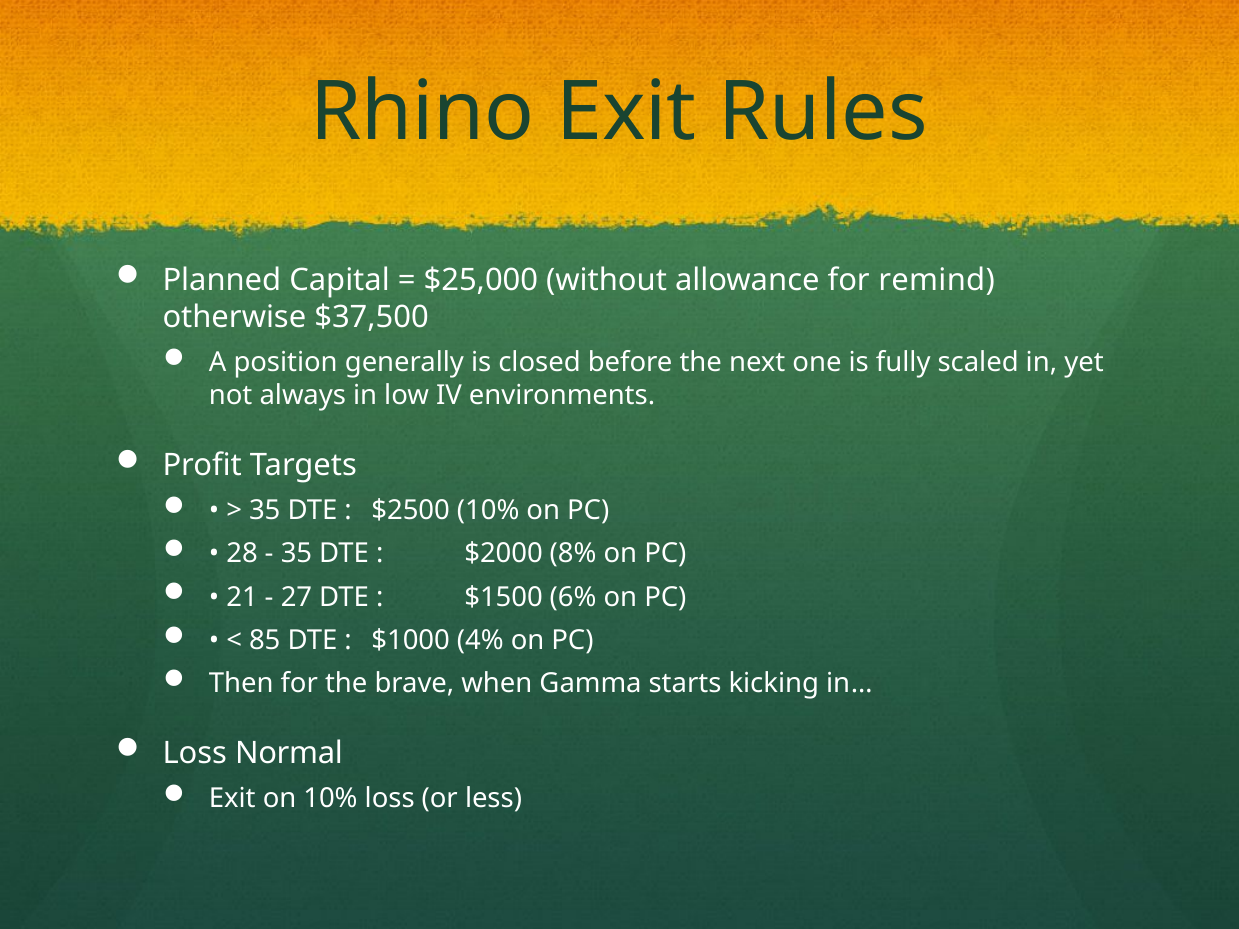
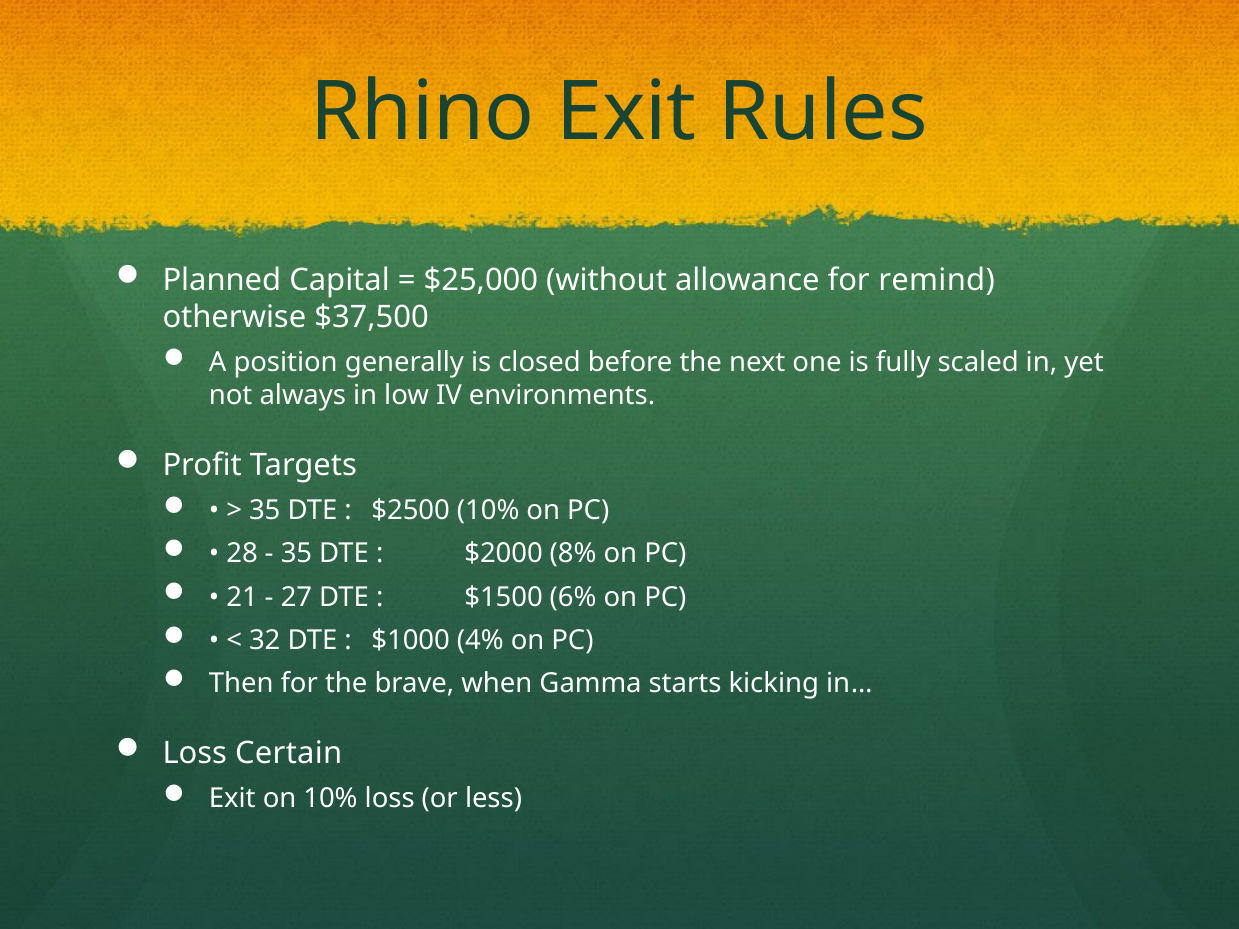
85: 85 -> 32
Normal: Normal -> Certain
